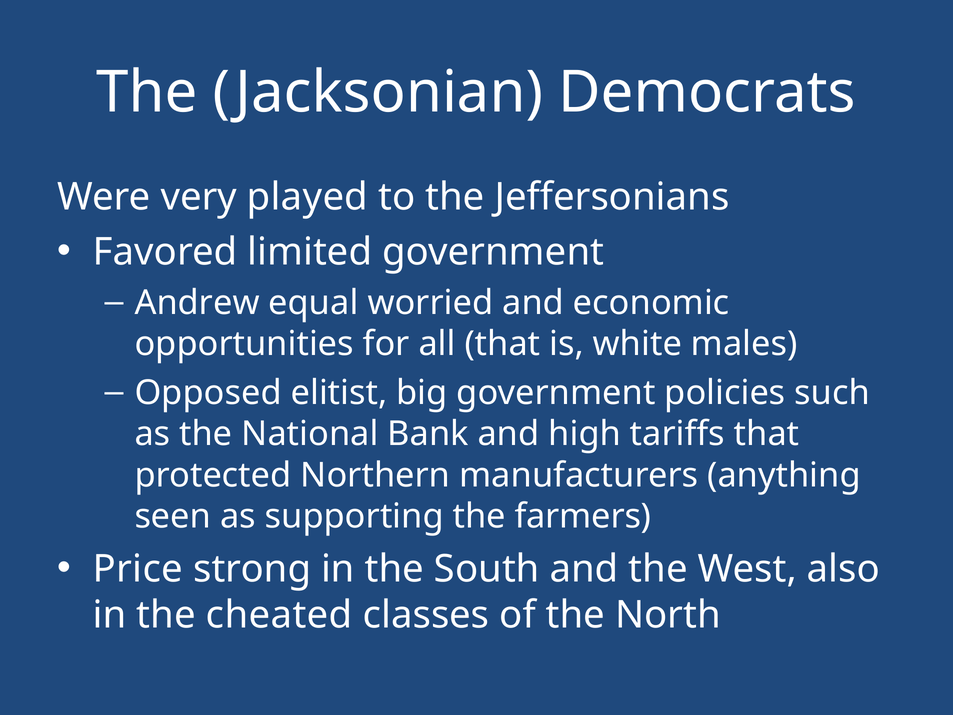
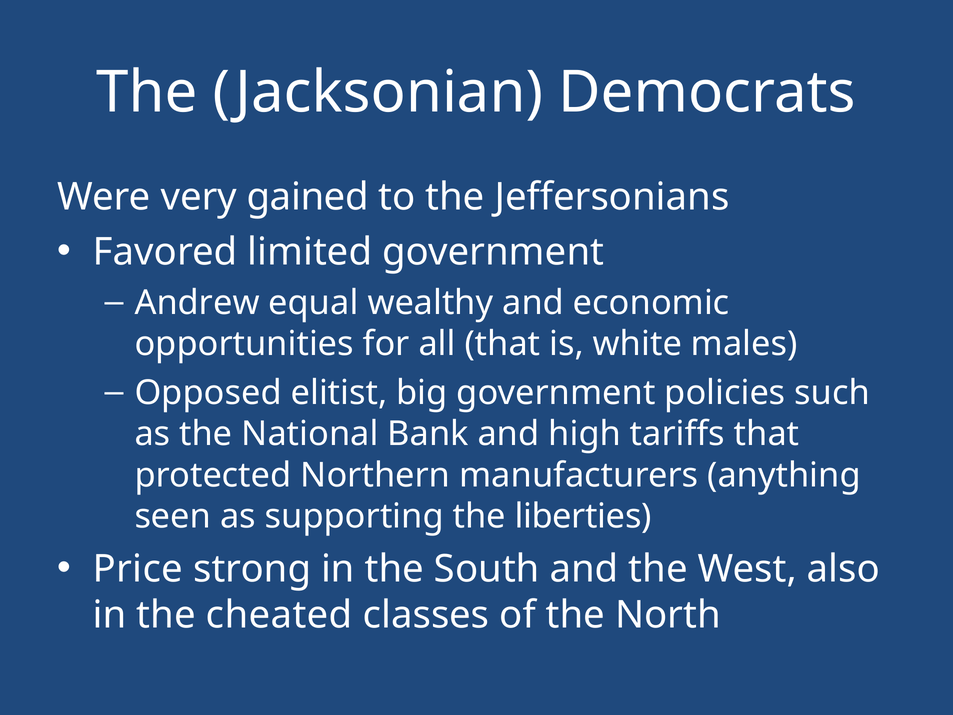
played: played -> gained
worried: worried -> wealthy
farmers: farmers -> liberties
